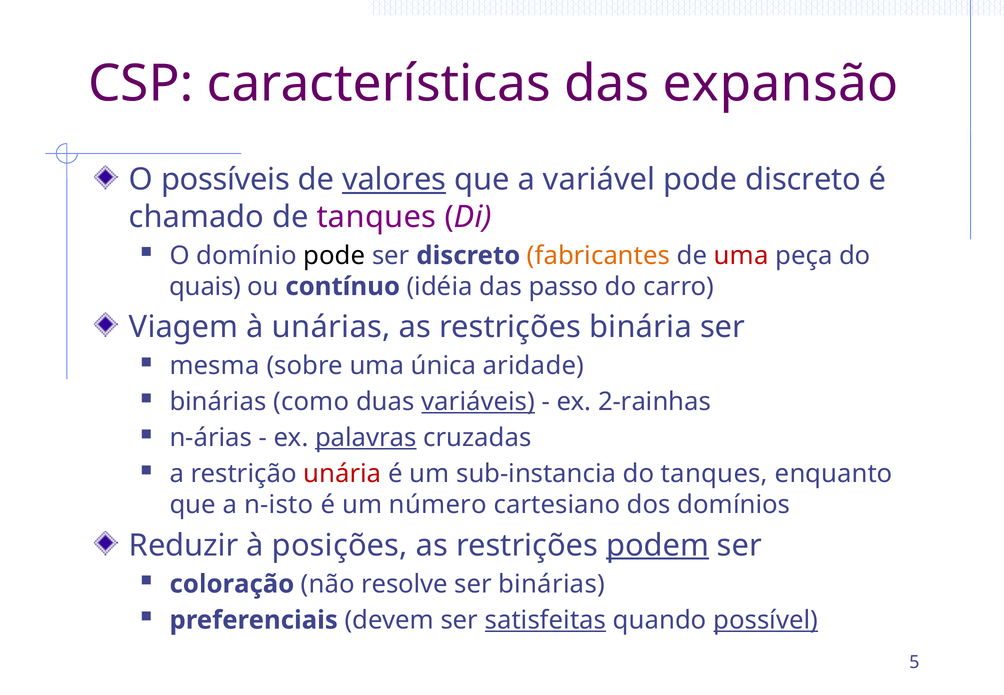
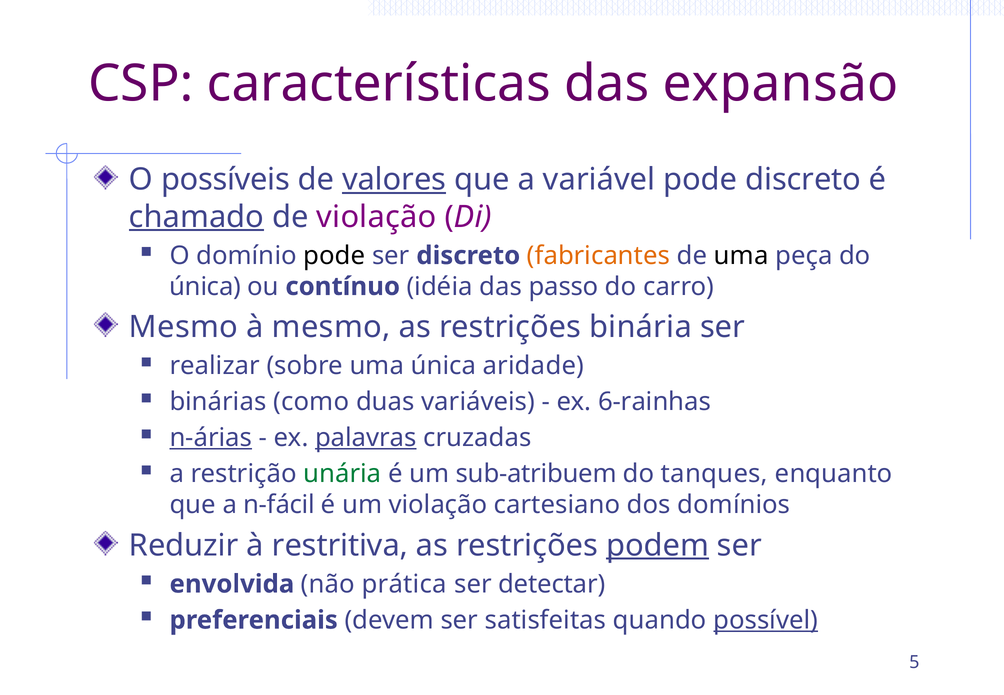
chamado underline: none -> present
de tanques: tanques -> violação
uma at (741, 256) colour: red -> black
quais at (205, 287): quais -> única
Viagem at (184, 327): Viagem -> Mesmo
à unárias: unárias -> mesmo
mesma: mesma -> realizar
variáveis underline: present -> none
2-rainhas: 2-rainhas -> 6-rainhas
n-árias underline: none -> present
unária colour: red -> green
sub-instancia: sub-instancia -> sub-atribuem
n-isto: n-isto -> n-fácil
um número: número -> violação
posições: posições -> restritiva
coloração: coloração -> envolvida
resolve: resolve -> prática
ser binárias: binárias -> detectar
satisfeitas underline: present -> none
